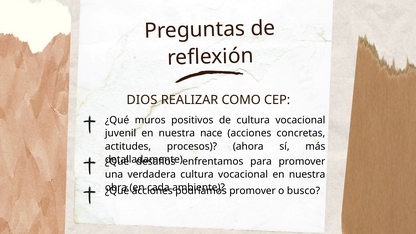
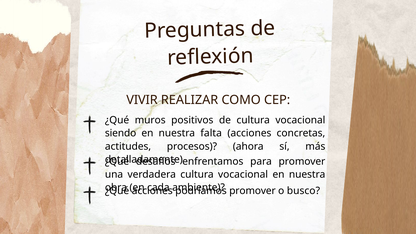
DIOS: DIOS -> VIVIR
juvenil: juvenil -> siendo
nace: nace -> falta
